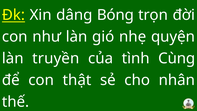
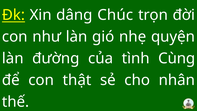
Bóng: Bóng -> Chúc
truyền: truyền -> đường
